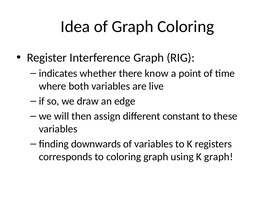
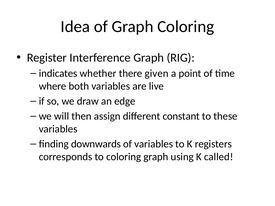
know: know -> given
K graph: graph -> called
